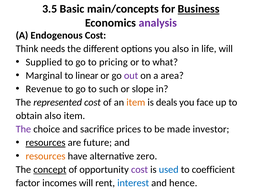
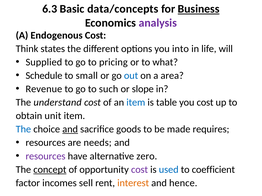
3.5: 3.5 -> 6.3
main/concepts: main/concepts -> data/concepts
needs: needs -> states
you also: also -> into
Marginal: Marginal -> Schedule
linear: linear -> small
out colour: purple -> blue
represented: represented -> understand
item at (136, 103) colour: orange -> blue
deals: deals -> table
you face: face -> cost
obtain also: also -> unit
The at (23, 130) colour: purple -> blue
and at (70, 130) underline: none -> present
prices: prices -> goods
investor: investor -> requires
resources at (46, 143) underline: present -> none
future: future -> needs
resources at (46, 156) colour: orange -> purple
incomes will: will -> sell
interest colour: blue -> orange
